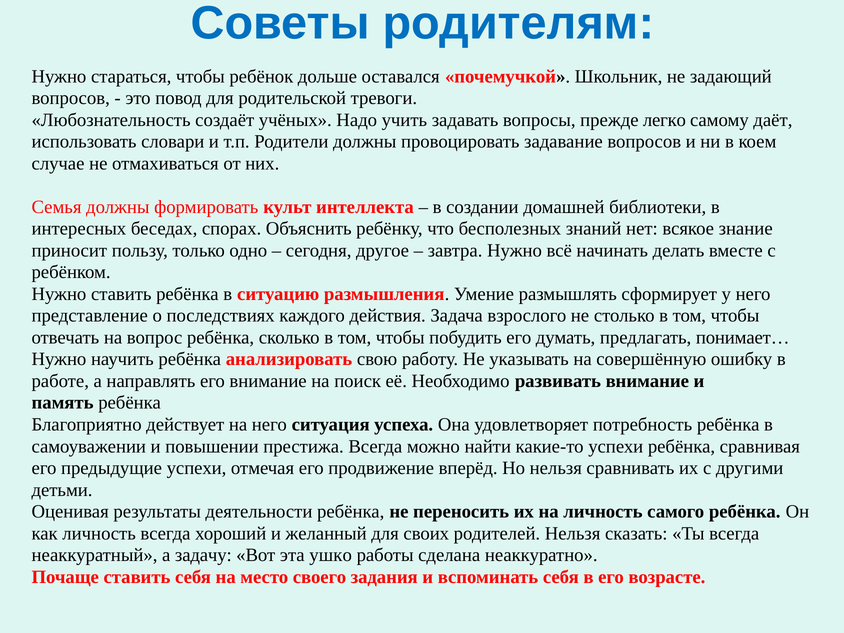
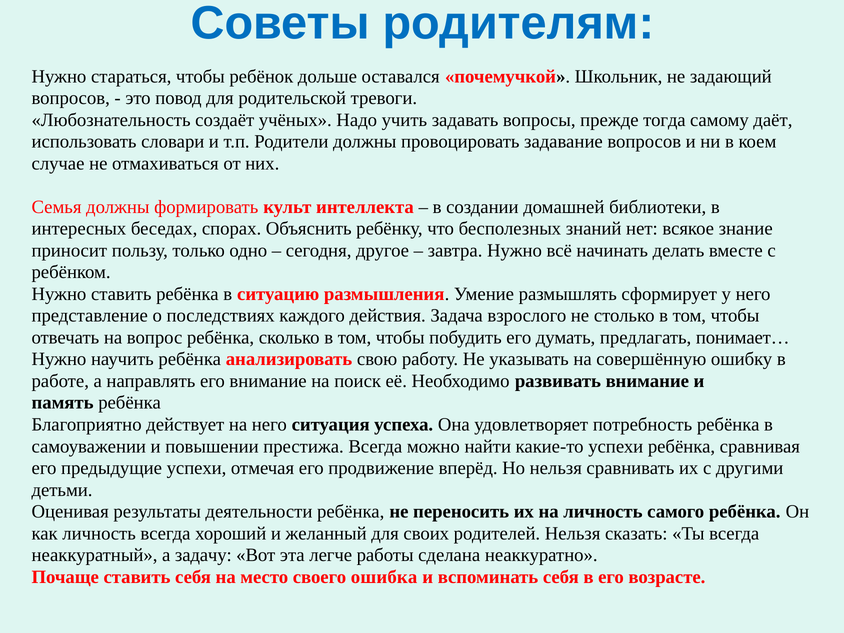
легко: легко -> тогда
ушко: ушко -> легче
задания: задания -> ошибка
